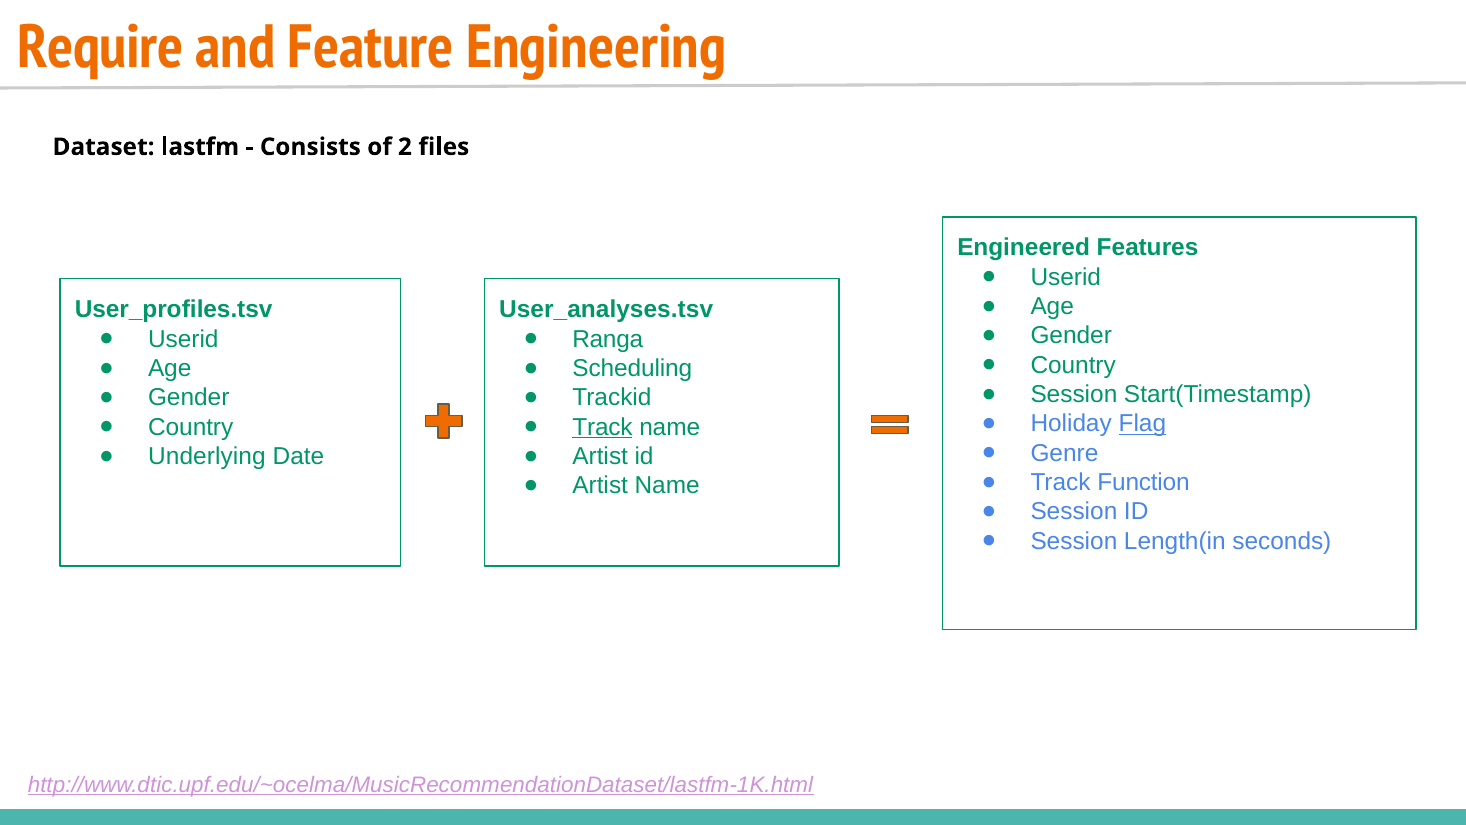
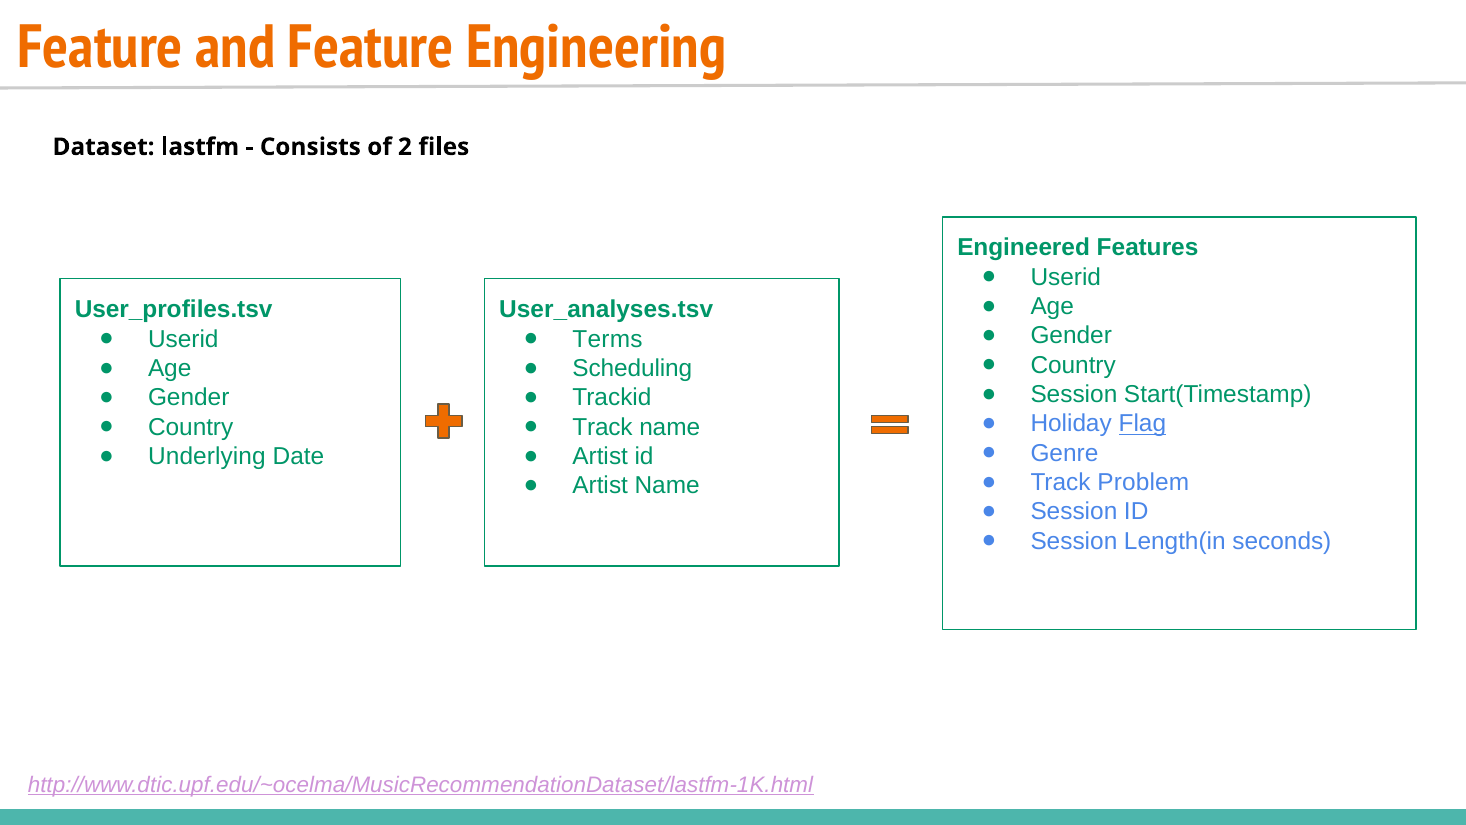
Require at (100, 47): Require -> Feature
Ranga: Ranga -> Terms
Track at (603, 427) underline: present -> none
Function: Function -> Problem
